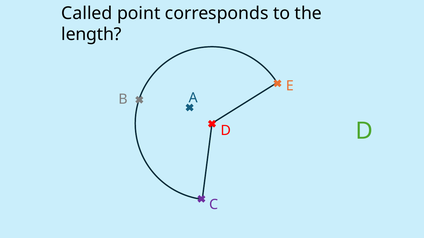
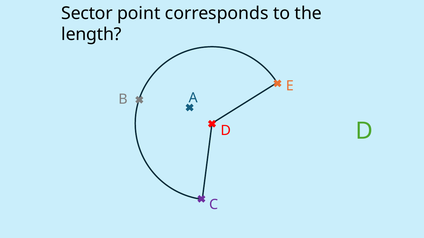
Called: Called -> Sector
